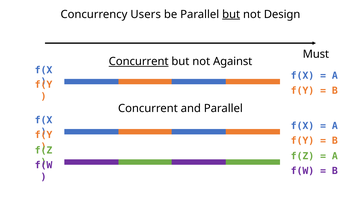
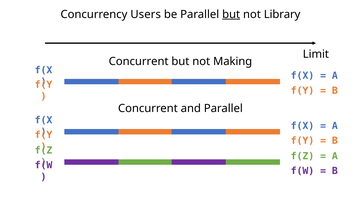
Design: Design -> Library
Must: Must -> Limit
Concurrent at (139, 61) underline: present -> none
Against: Against -> Making
